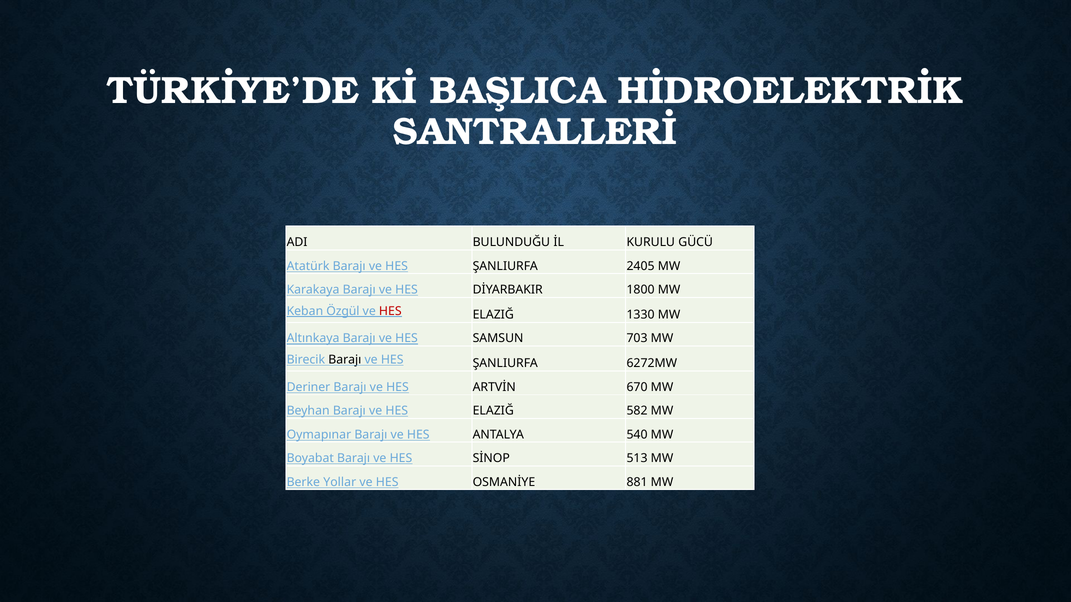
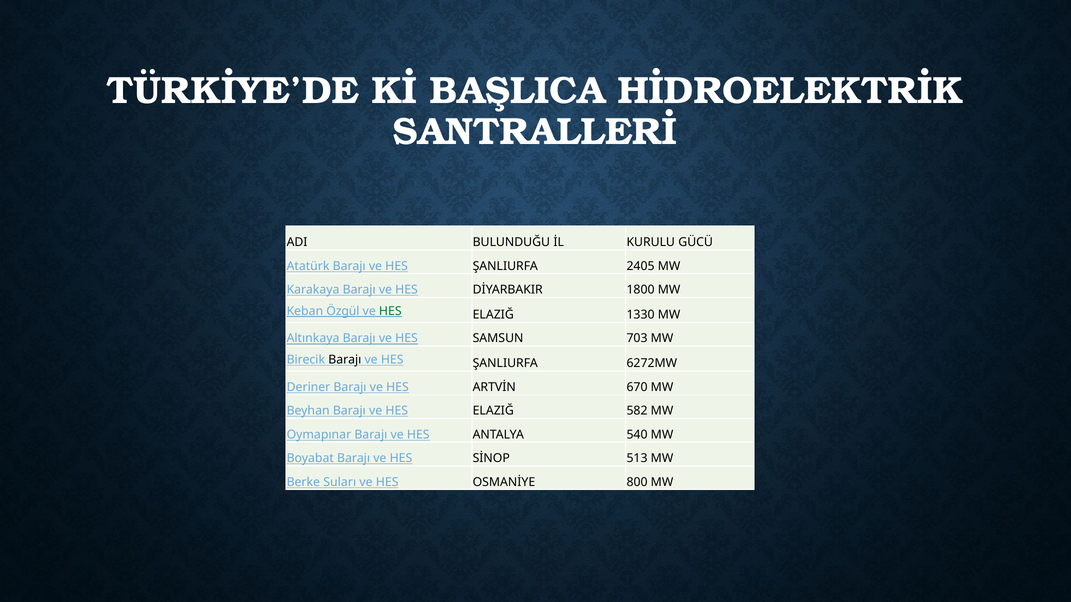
HES at (390, 311) colour: red -> green
Yollar: Yollar -> Suları
881: 881 -> 800
